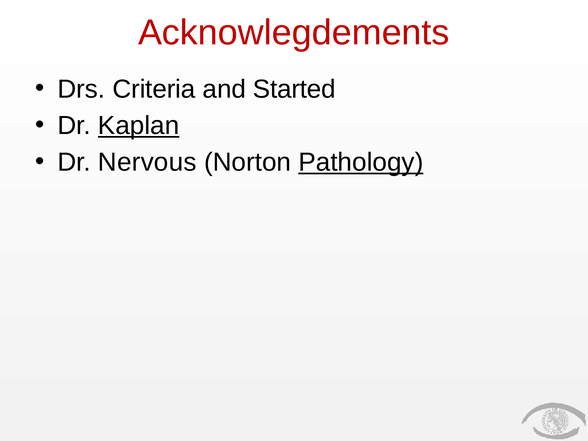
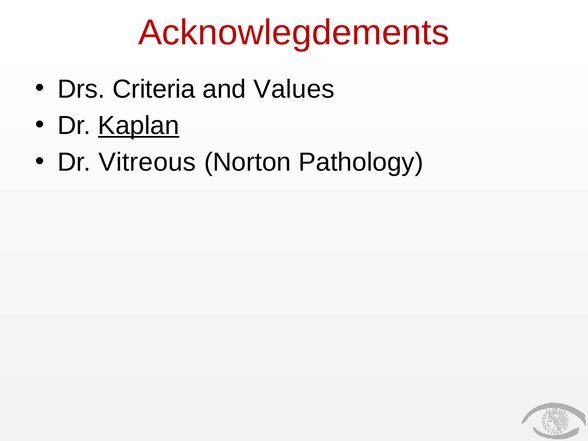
Started: Started -> Values
Nervous: Nervous -> Vitreous
Pathology underline: present -> none
